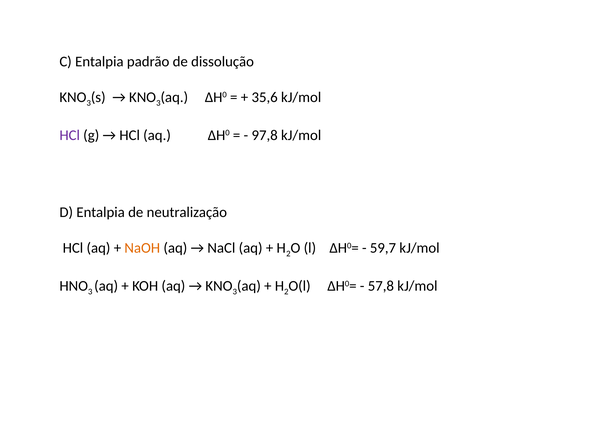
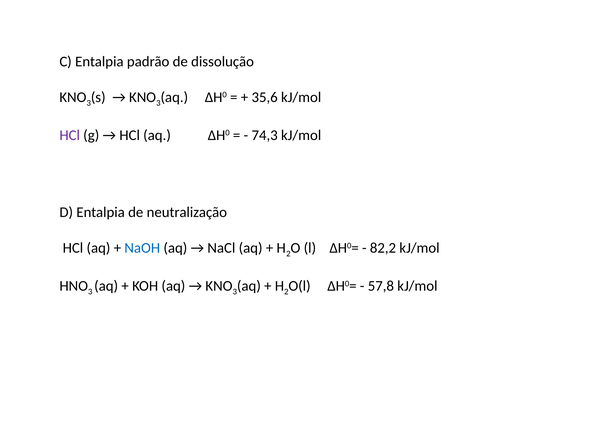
97,8: 97,8 -> 74,3
NaOH colour: orange -> blue
59,7: 59,7 -> 82,2
